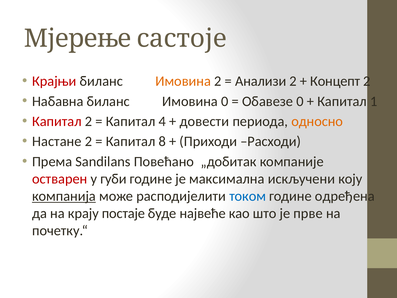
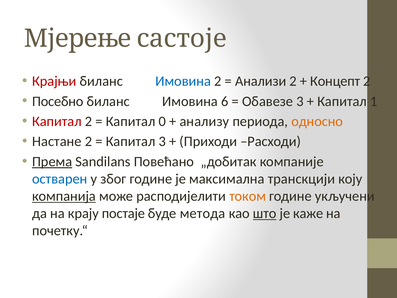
Имовина at (183, 81) colour: orange -> blue
Набавна: Набавна -> Посебно
Имовина 0: 0 -> 6
Обавезе 0: 0 -> 3
4: 4 -> 0
довести: довести -> анализу
Капитал 8: 8 -> 3
Према underline: none -> present
остварен colour: red -> blue
губи: губи -> због
искључени: искључени -> транскцији
током colour: blue -> orange
одређена: одређена -> укључени
највеће: највеће -> метода
што underline: none -> present
прве: прве -> каже
